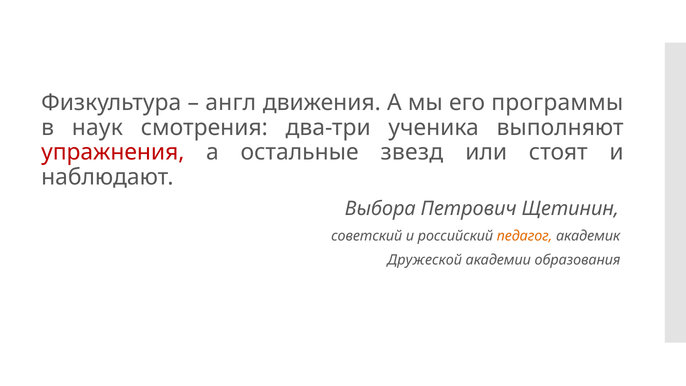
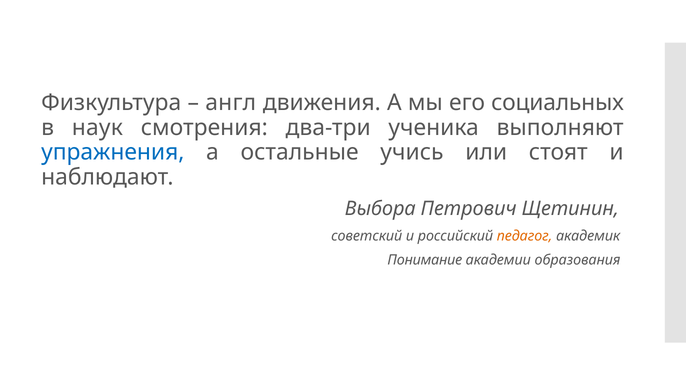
программы: программы -> социальных
упражнения colour: red -> blue
звезд: звезд -> учись
Дружеской: Дружеской -> Понимание
